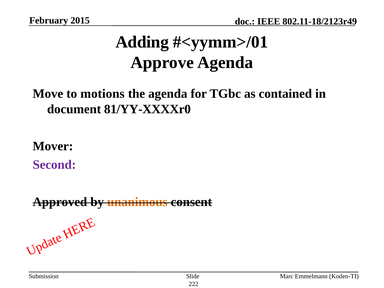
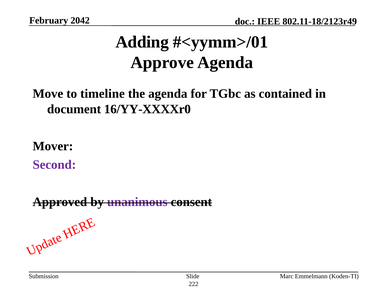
2015: 2015 -> 2042
motions: motions -> timeline
81/YY-XXXXr0: 81/YY-XXXXr0 -> 16/YY-XXXXr0
unanimous colour: orange -> purple
